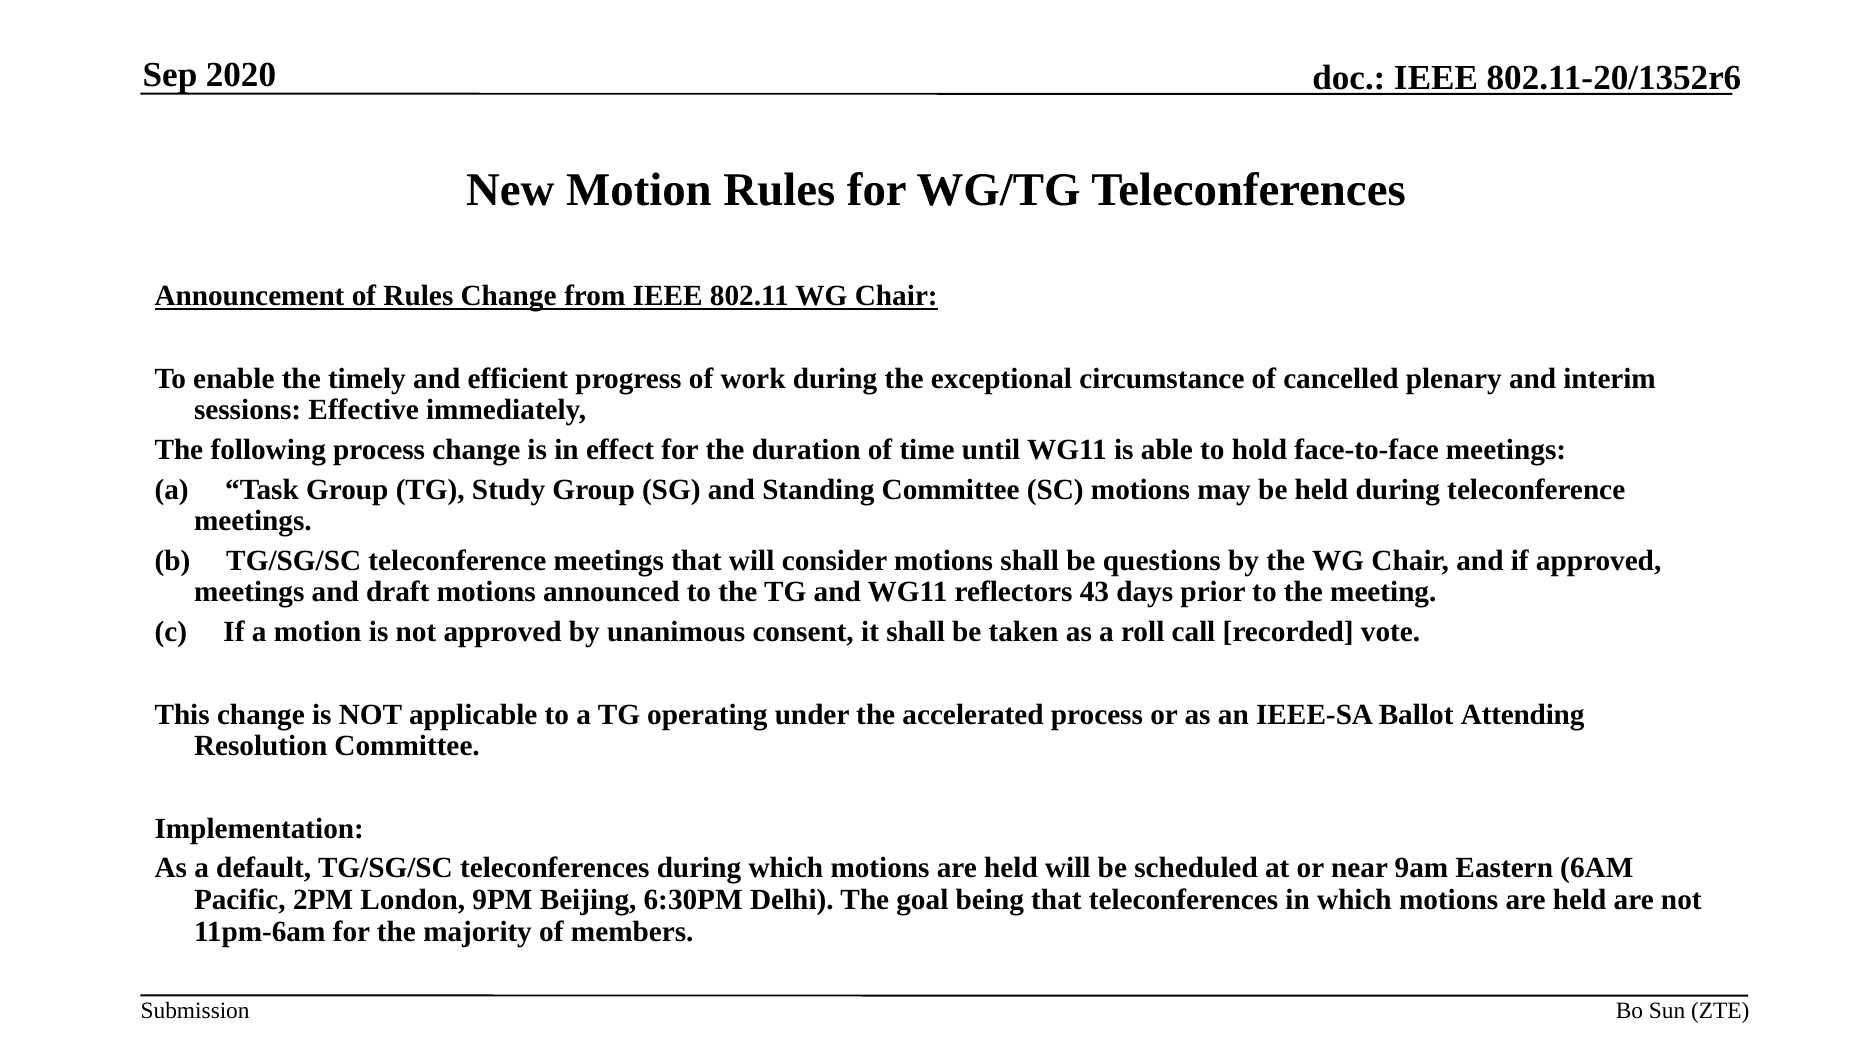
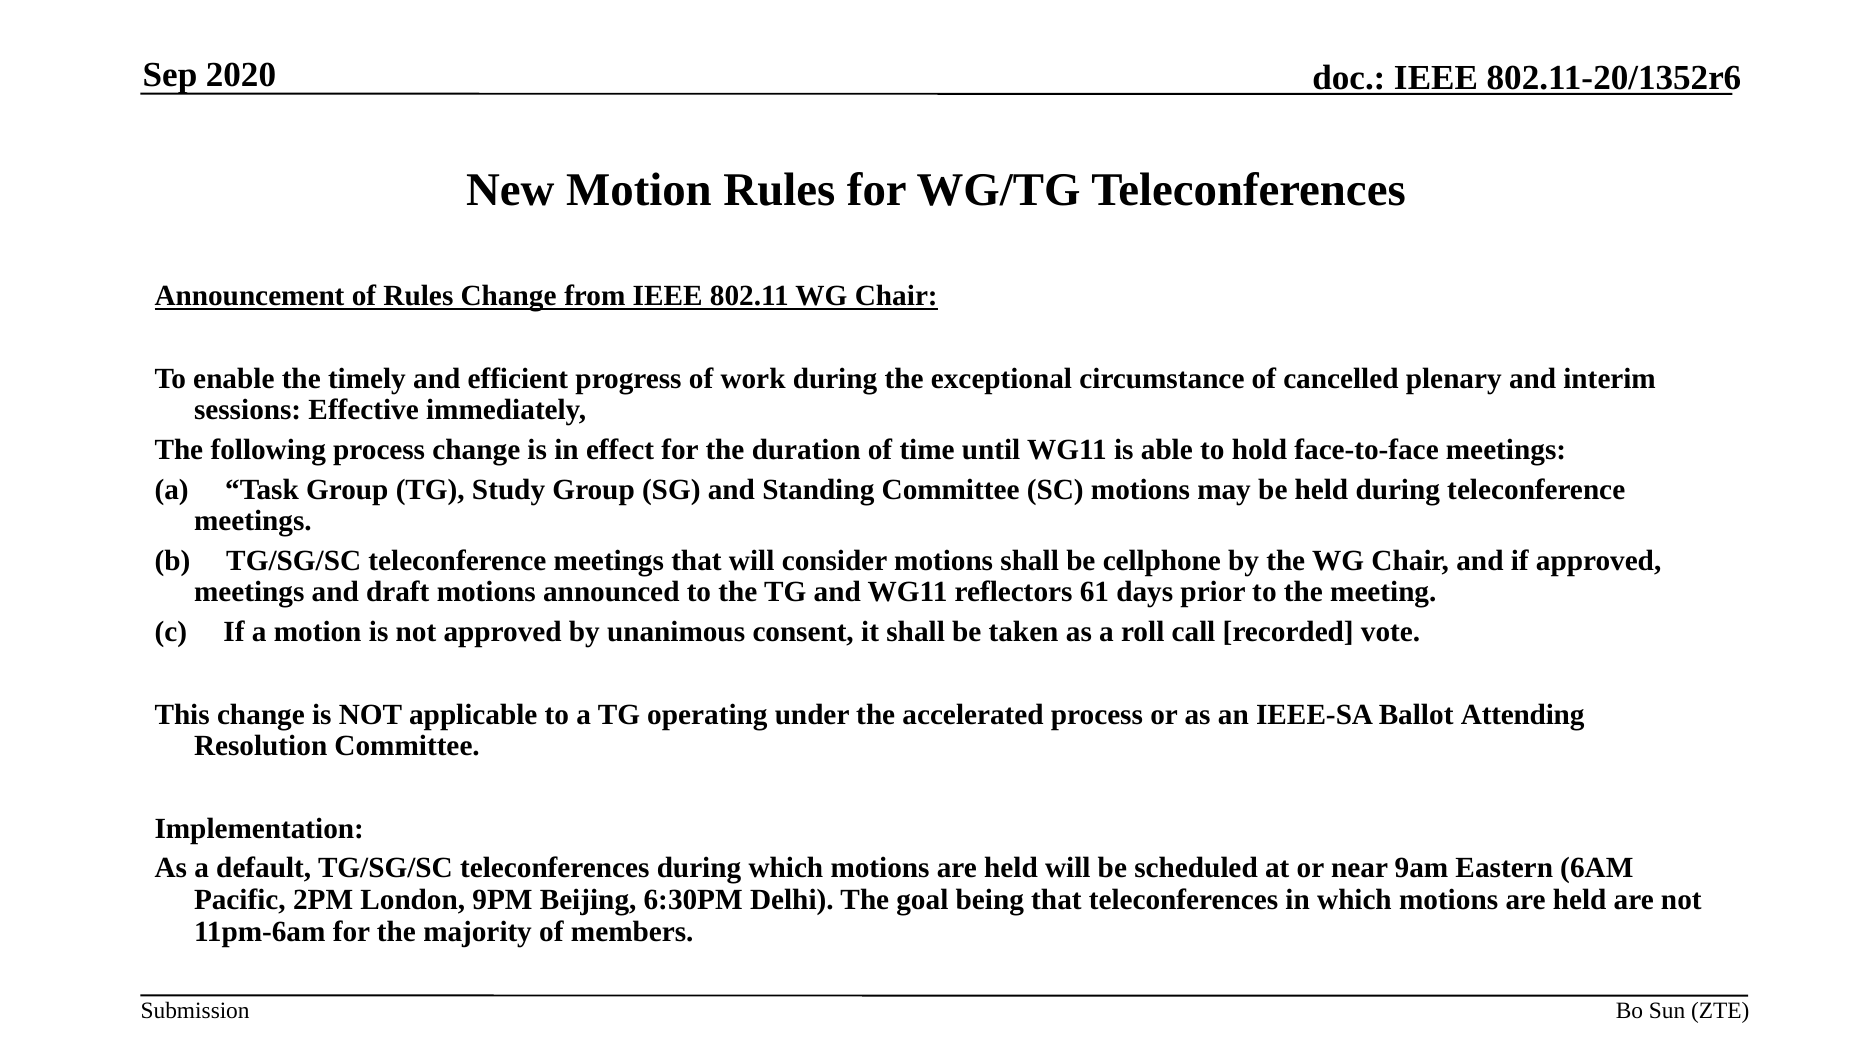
questions: questions -> cellphone
43: 43 -> 61
